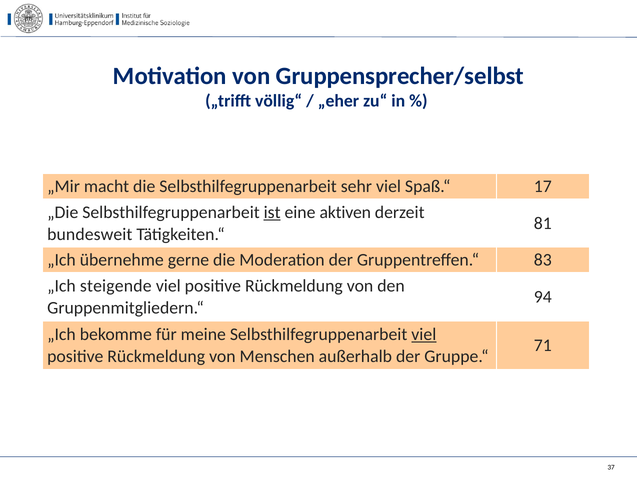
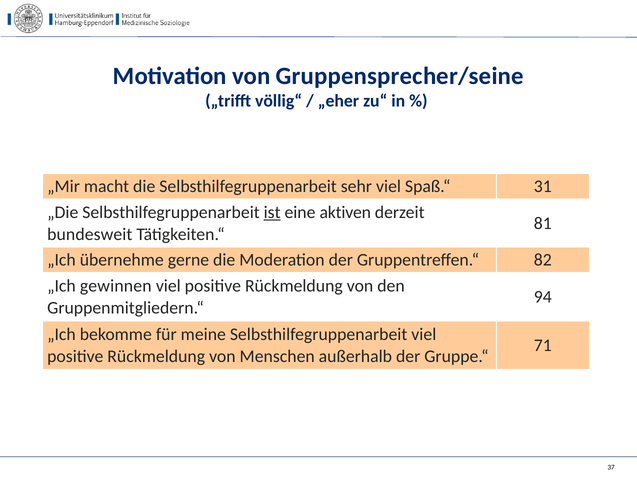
Gruppensprecher/selbst: Gruppensprecher/selbst -> Gruppensprecher/seine
17: 17 -> 31
83: 83 -> 82
steigende: steigende -> gewinnen
viel at (424, 334) underline: present -> none
